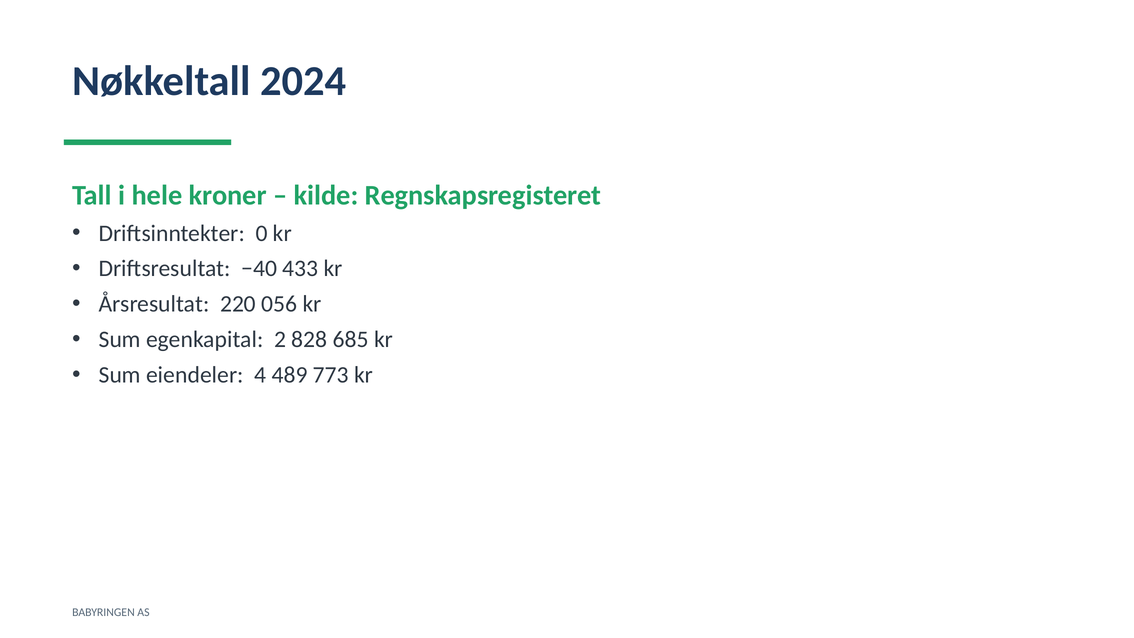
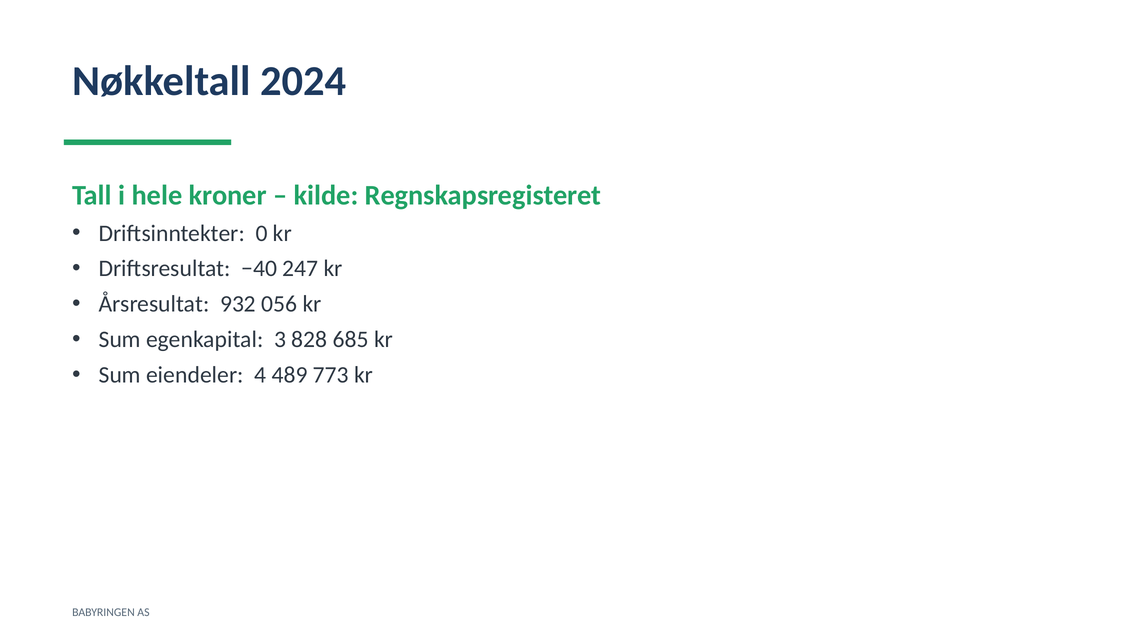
433: 433 -> 247
220: 220 -> 932
2: 2 -> 3
